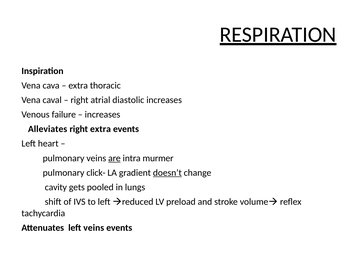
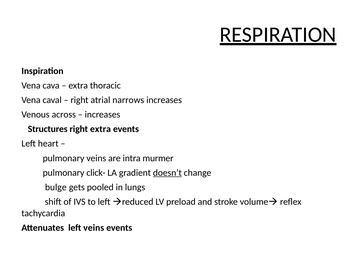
diastolic: diastolic -> narrows
failure: failure -> across
Alleviates: Alleviates -> Structures
are underline: present -> none
cavity: cavity -> bulge
